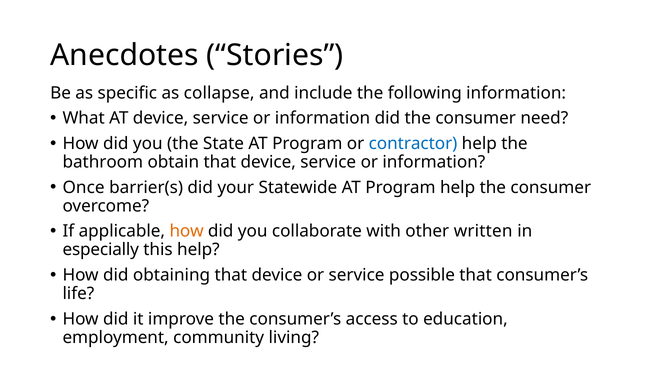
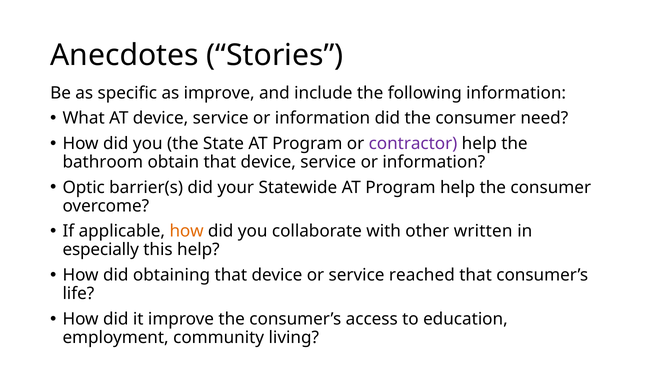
as collapse: collapse -> improve
contractor colour: blue -> purple
Once: Once -> Optic
possible: possible -> reached
